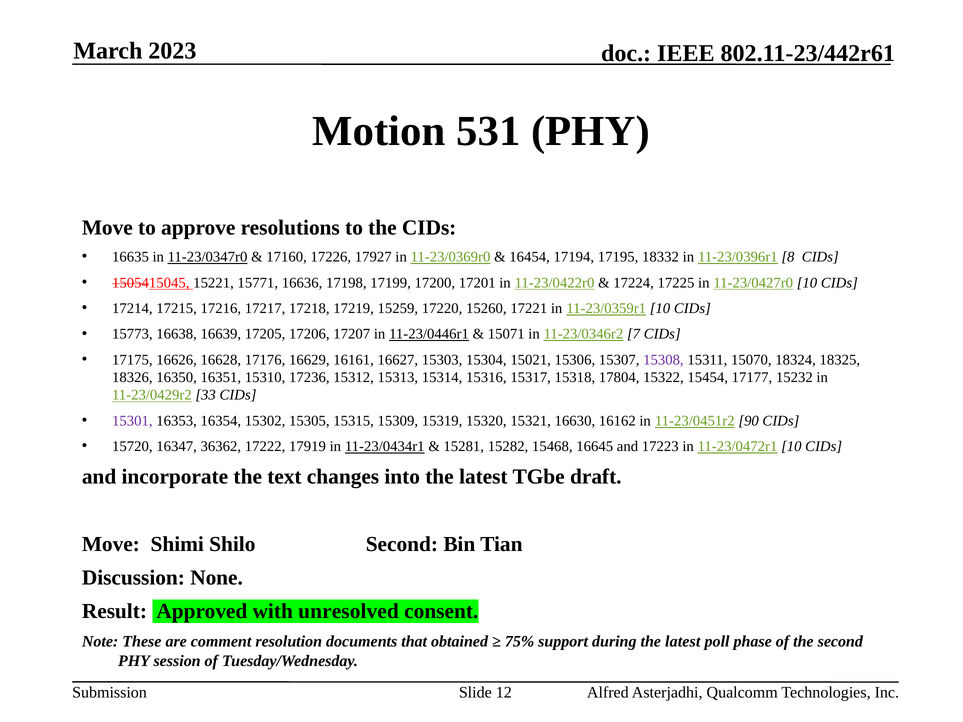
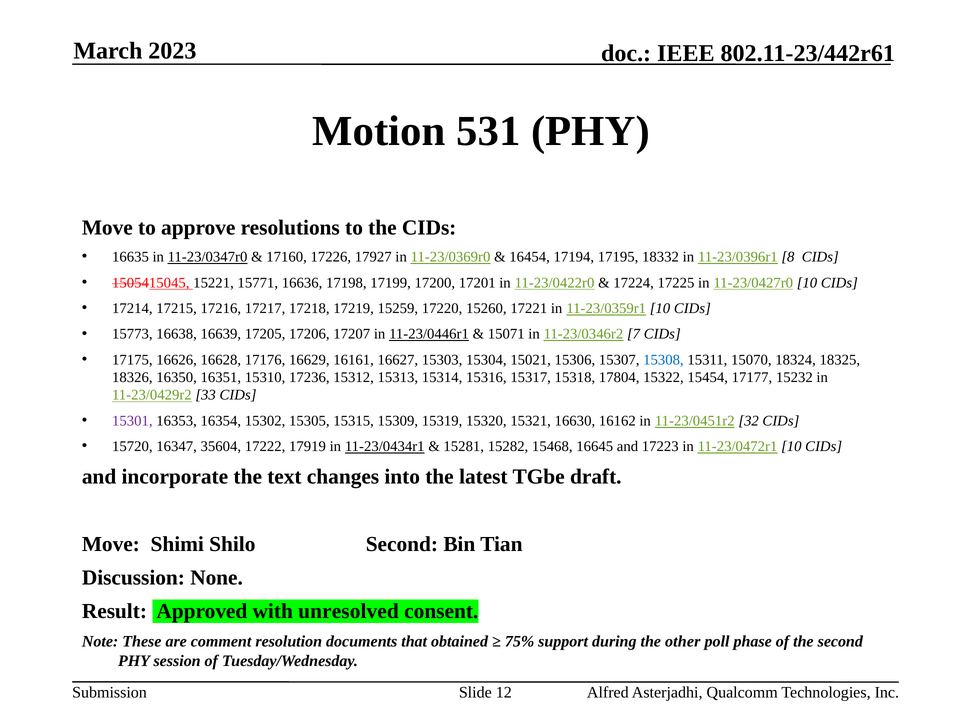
15308 colour: purple -> blue
90: 90 -> 32
36362: 36362 -> 35604
during the latest: latest -> other
